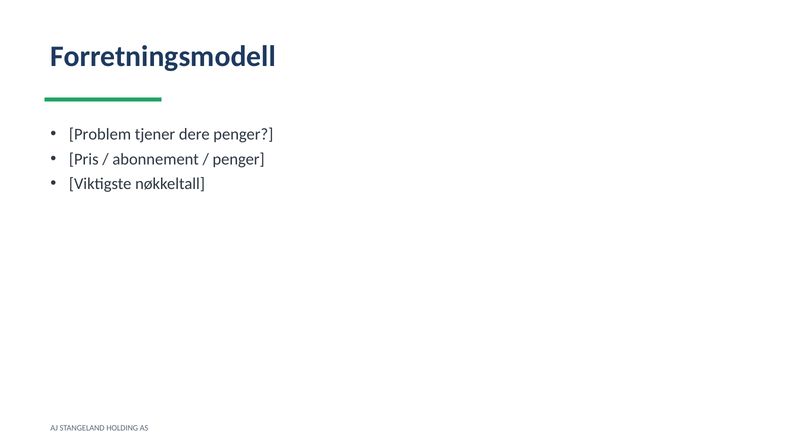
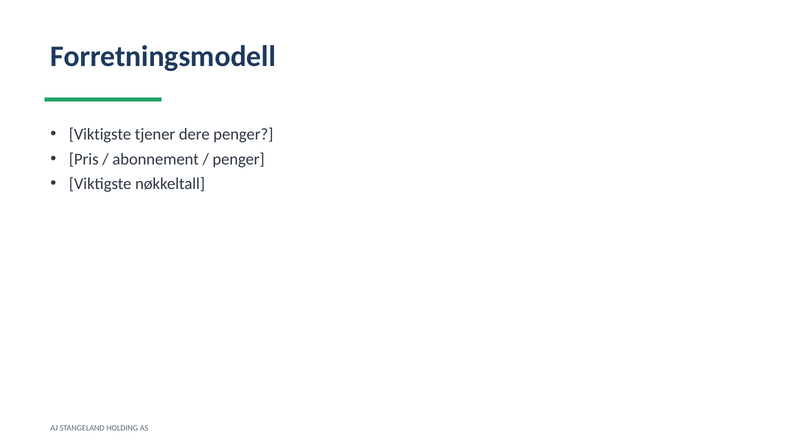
Problem at (100, 134): Problem -> Viktigste
